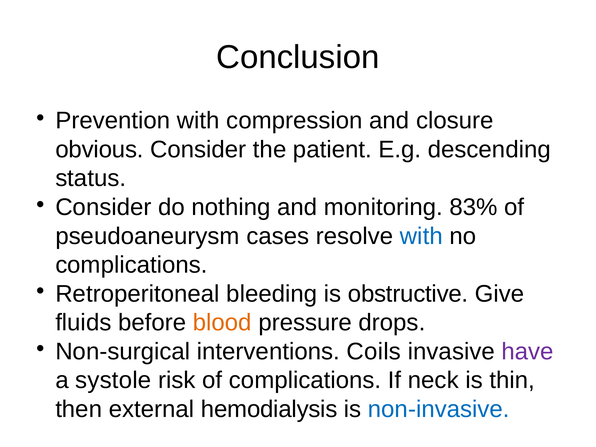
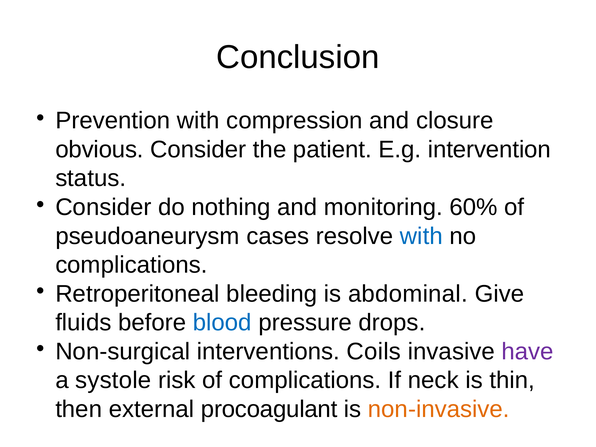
descending: descending -> intervention
83%: 83% -> 60%
obstructive: obstructive -> abdominal
blood colour: orange -> blue
hemodialysis: hemodialysis -> procoagulant
non-invasive colour: blue -> orange
